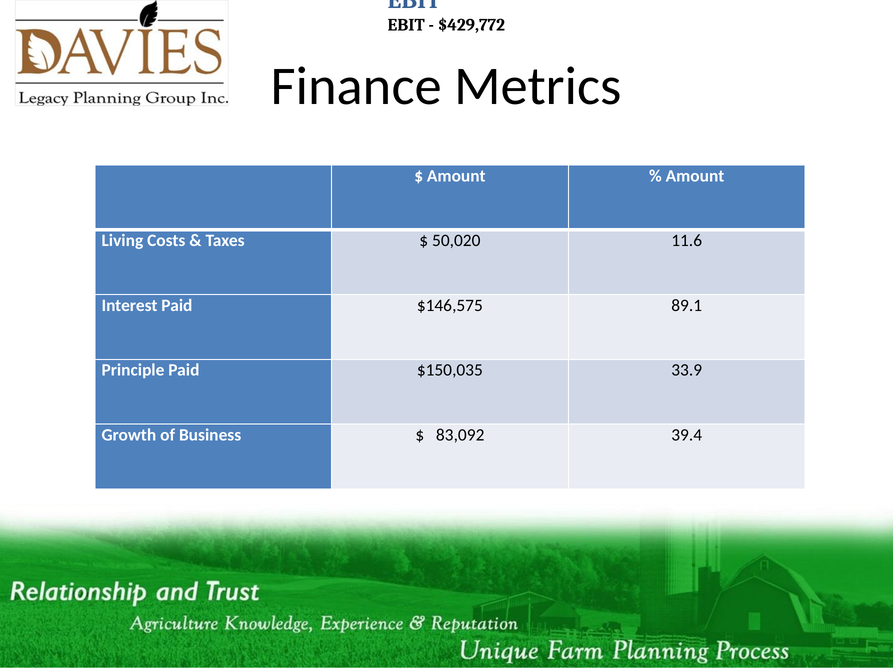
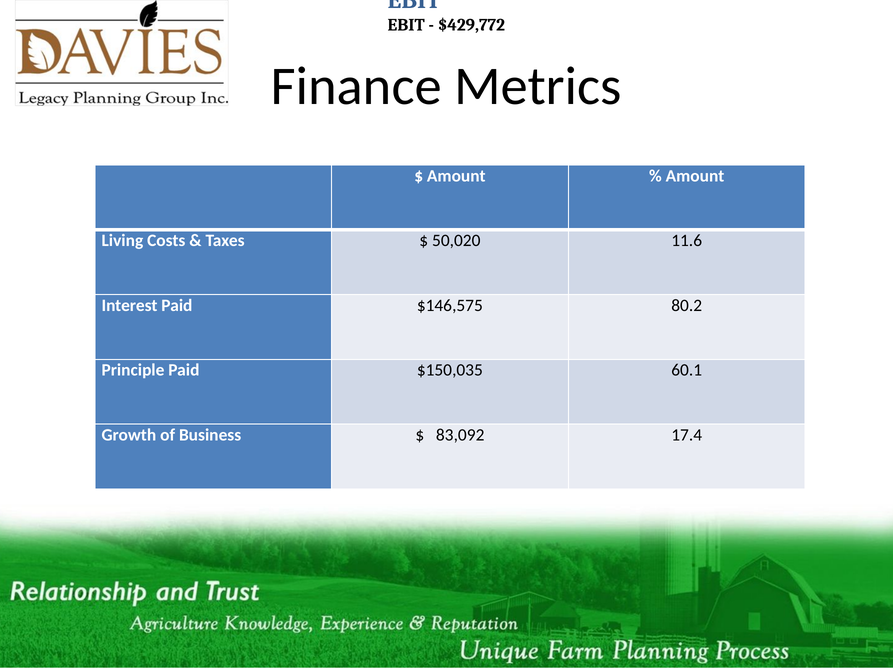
89.1: 89.1 -> 80.2
33.9: 33.9 -> 60.1
39.4: 39.4 -> 17.4
